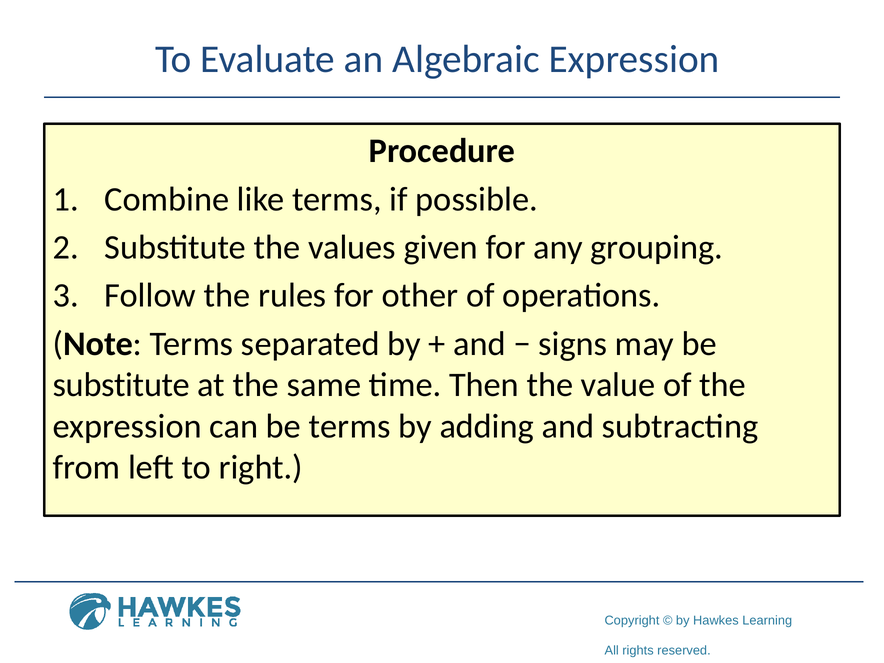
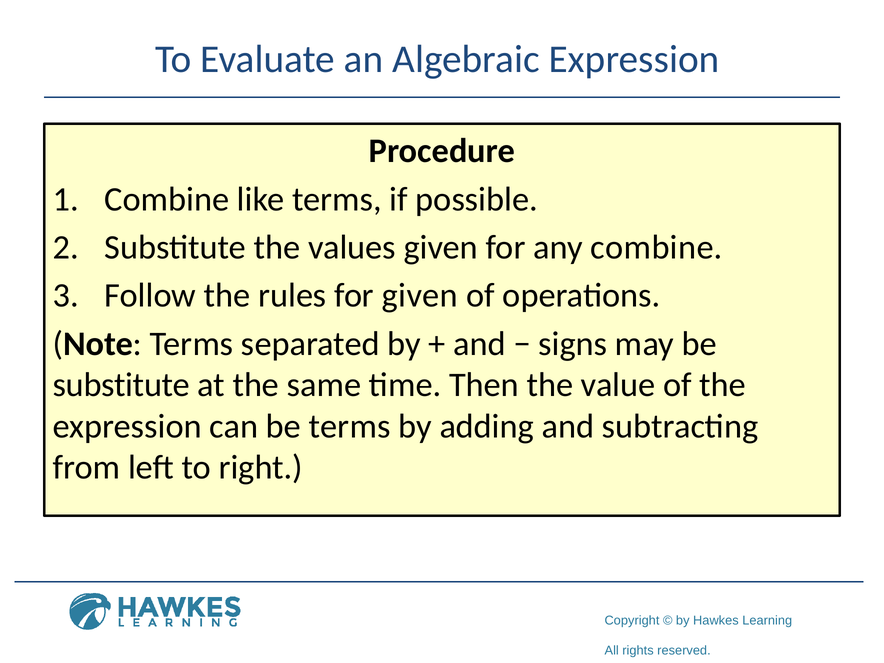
any grouping: grouping -> combine
for other: other -> given
